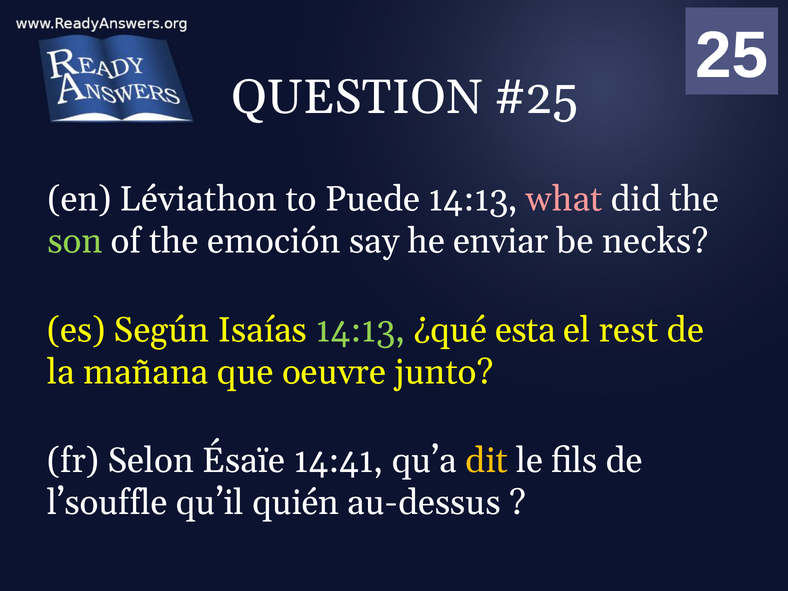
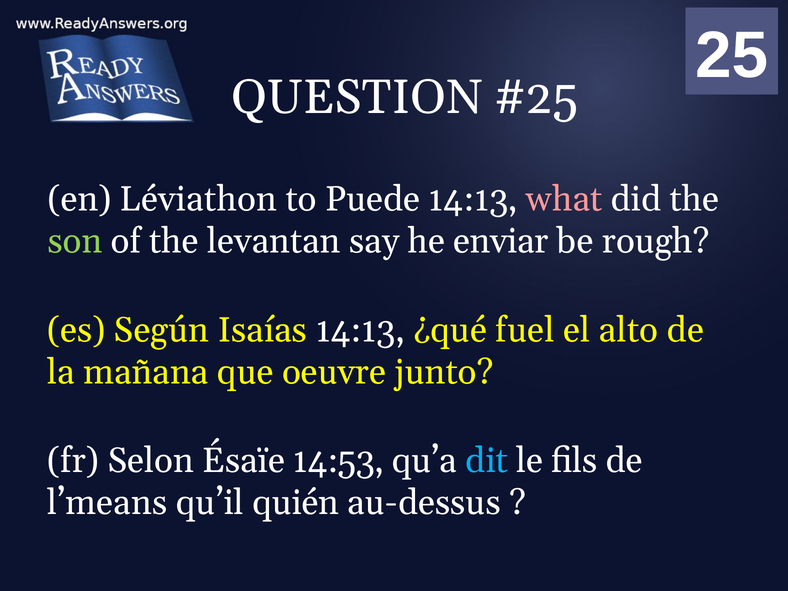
emoción: emoción -> levantan
necks: necks -> rough
14:13 at (360, 330) colour: light green -> white
esta: esta -> fuel
rest: rest -> alto
14:41: 14:41 -> 14:53
dit colour: yellow -> light blue
l’souffle: l’souffle -> l’means
